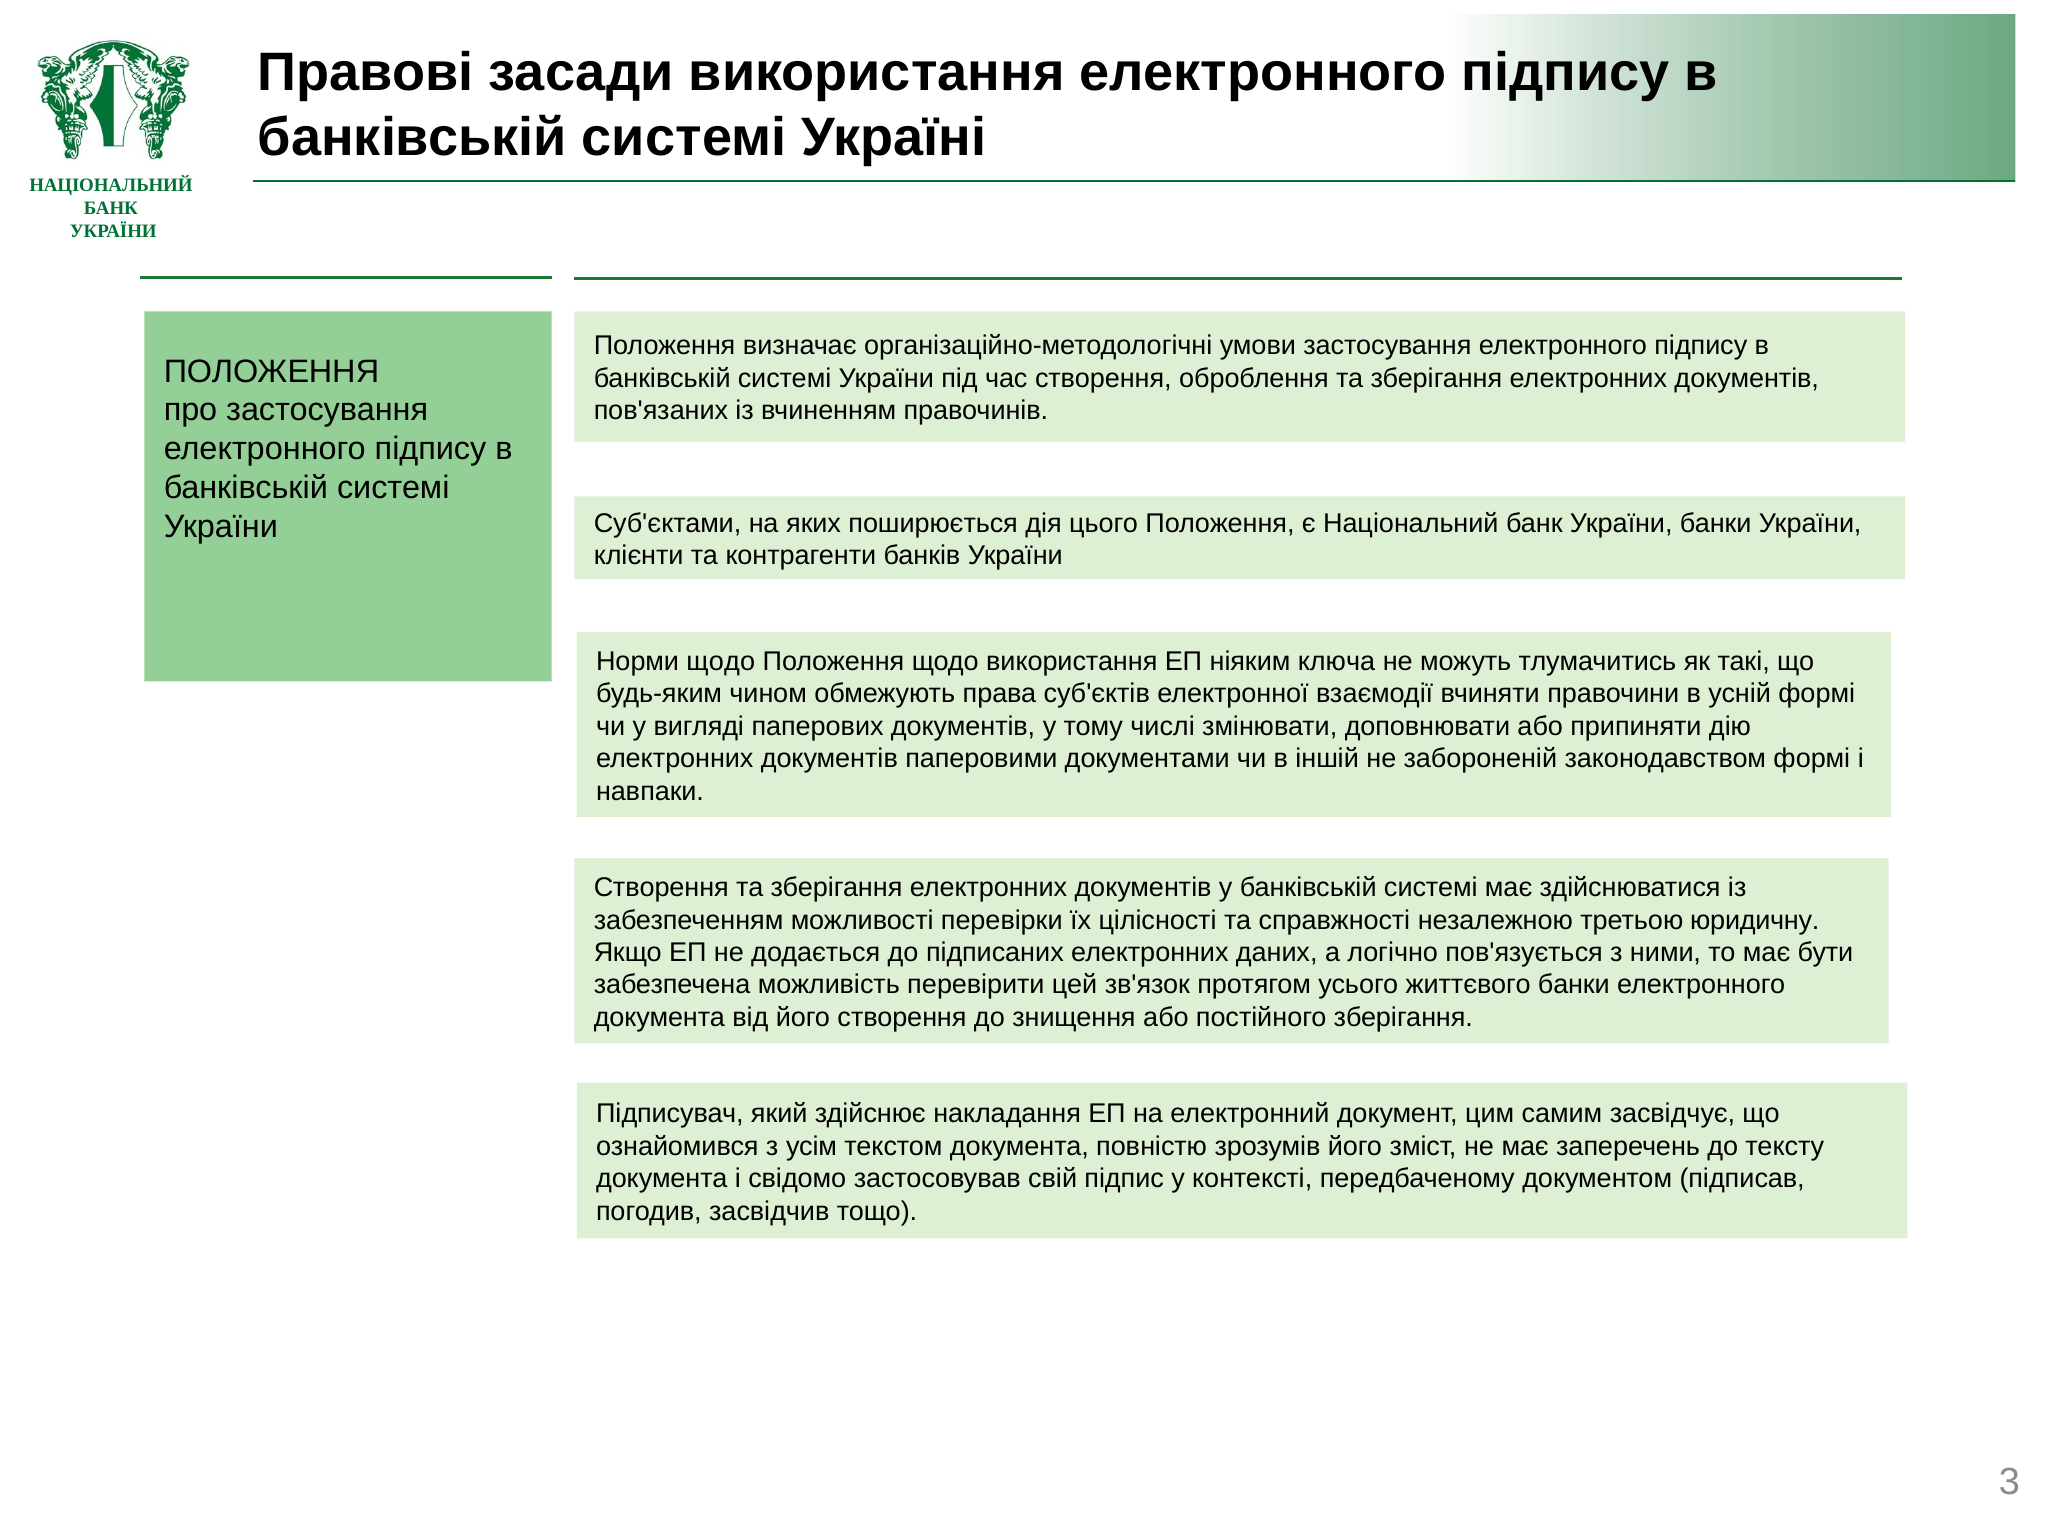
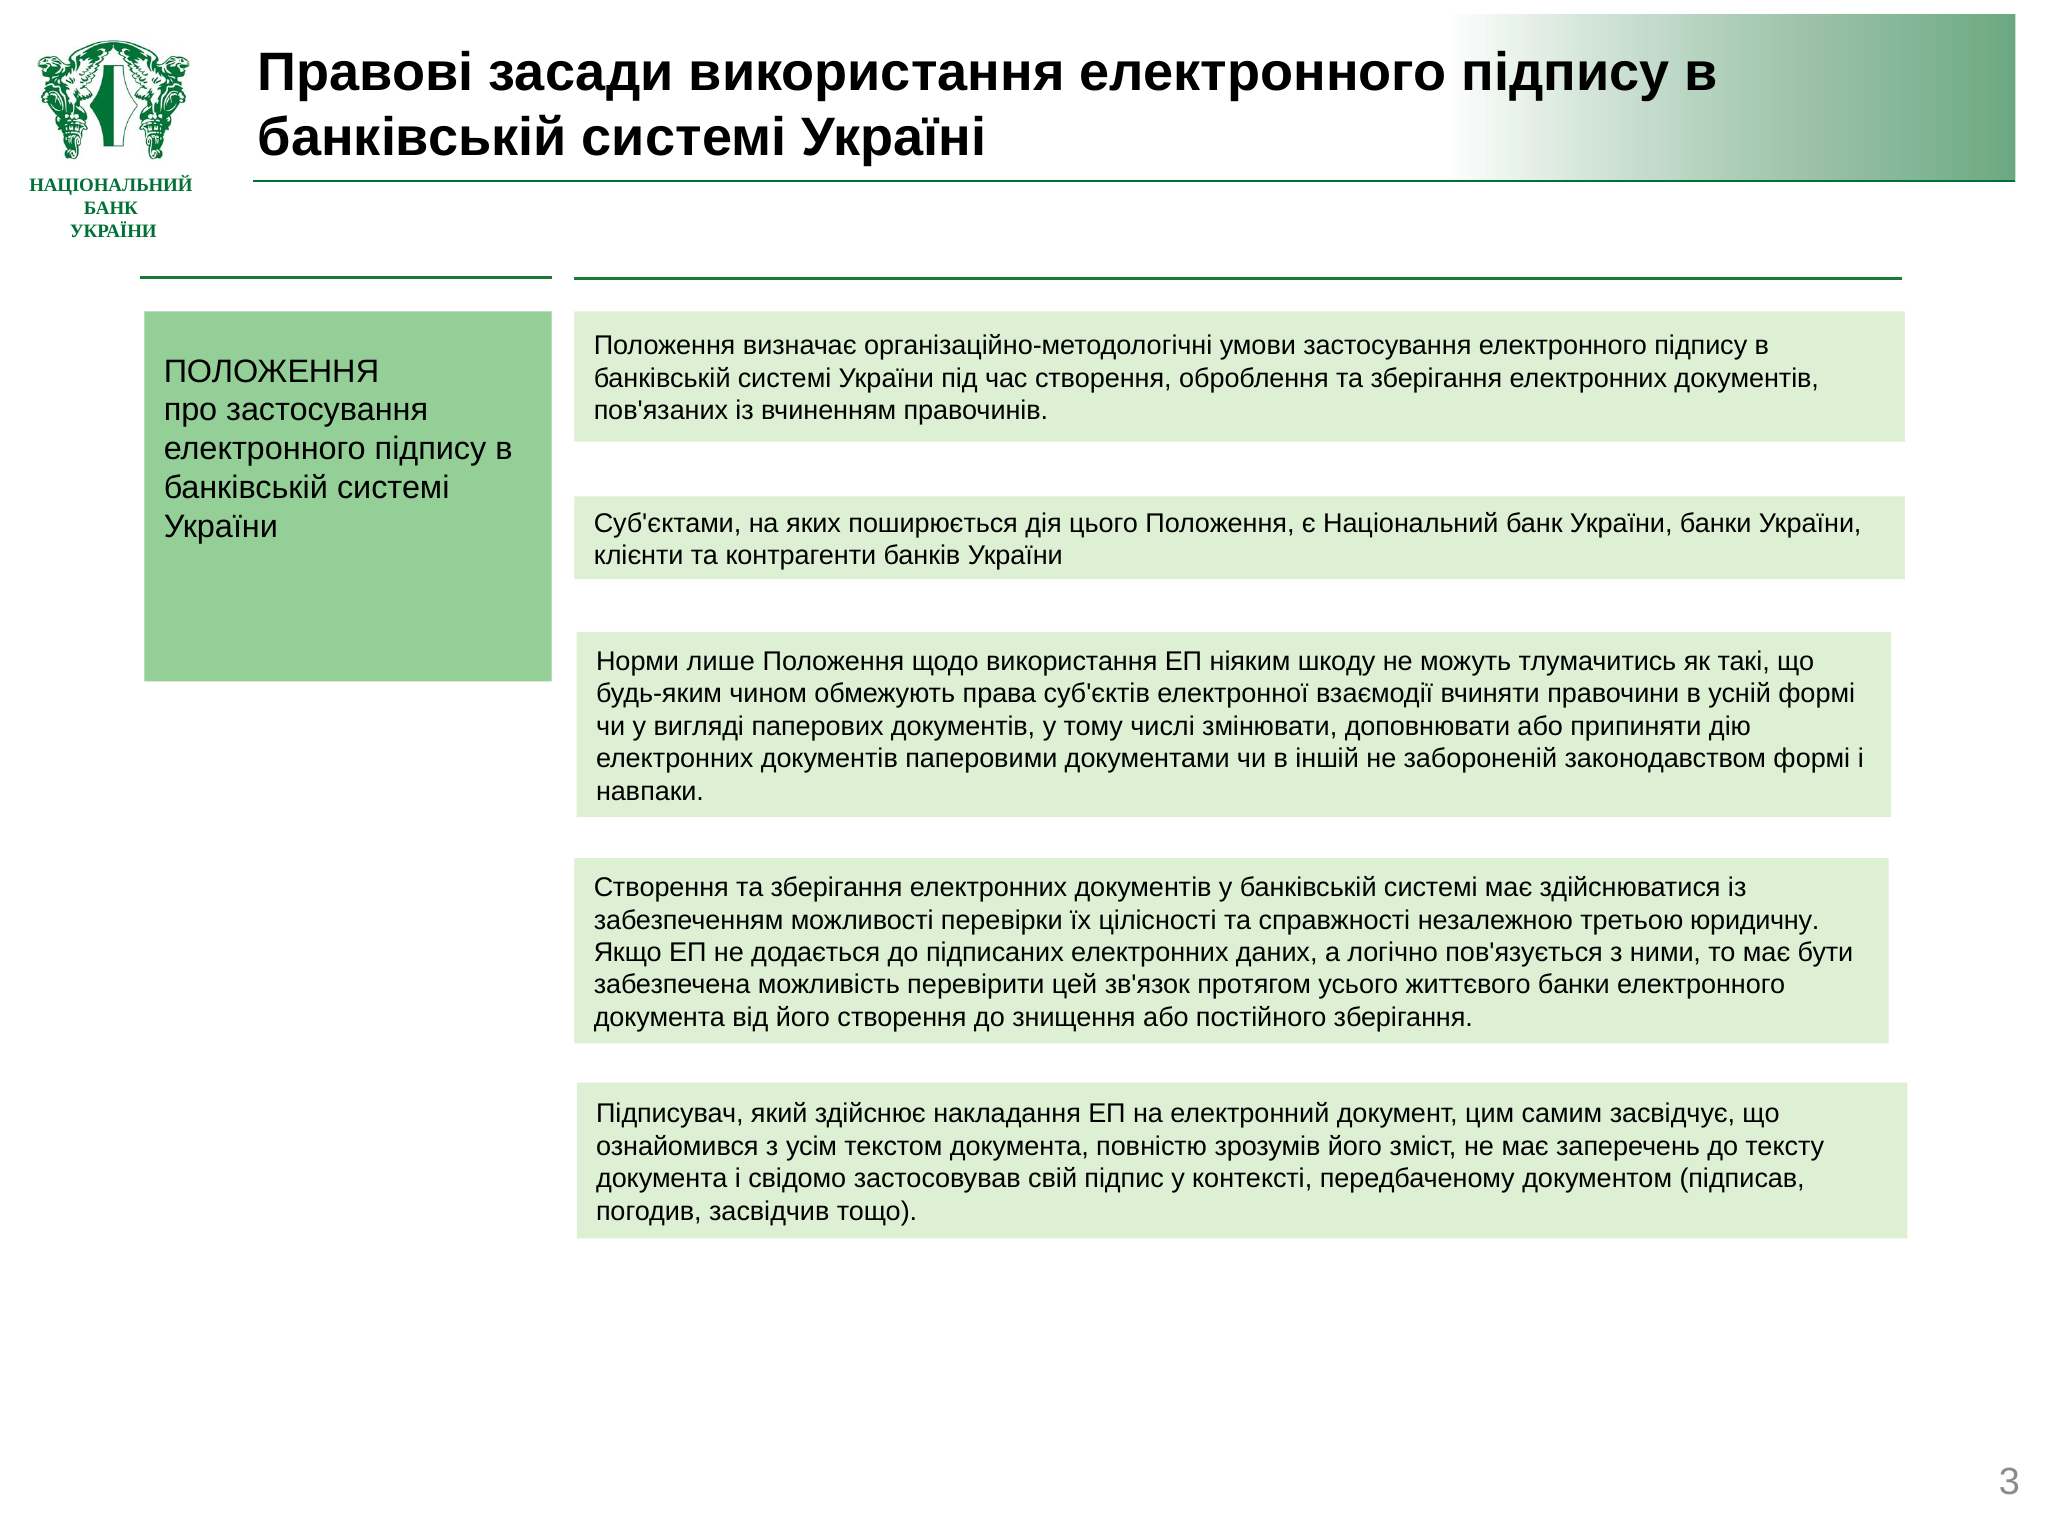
Норми щодо: щодо -> лише
ключа: ключа -> шкоду
